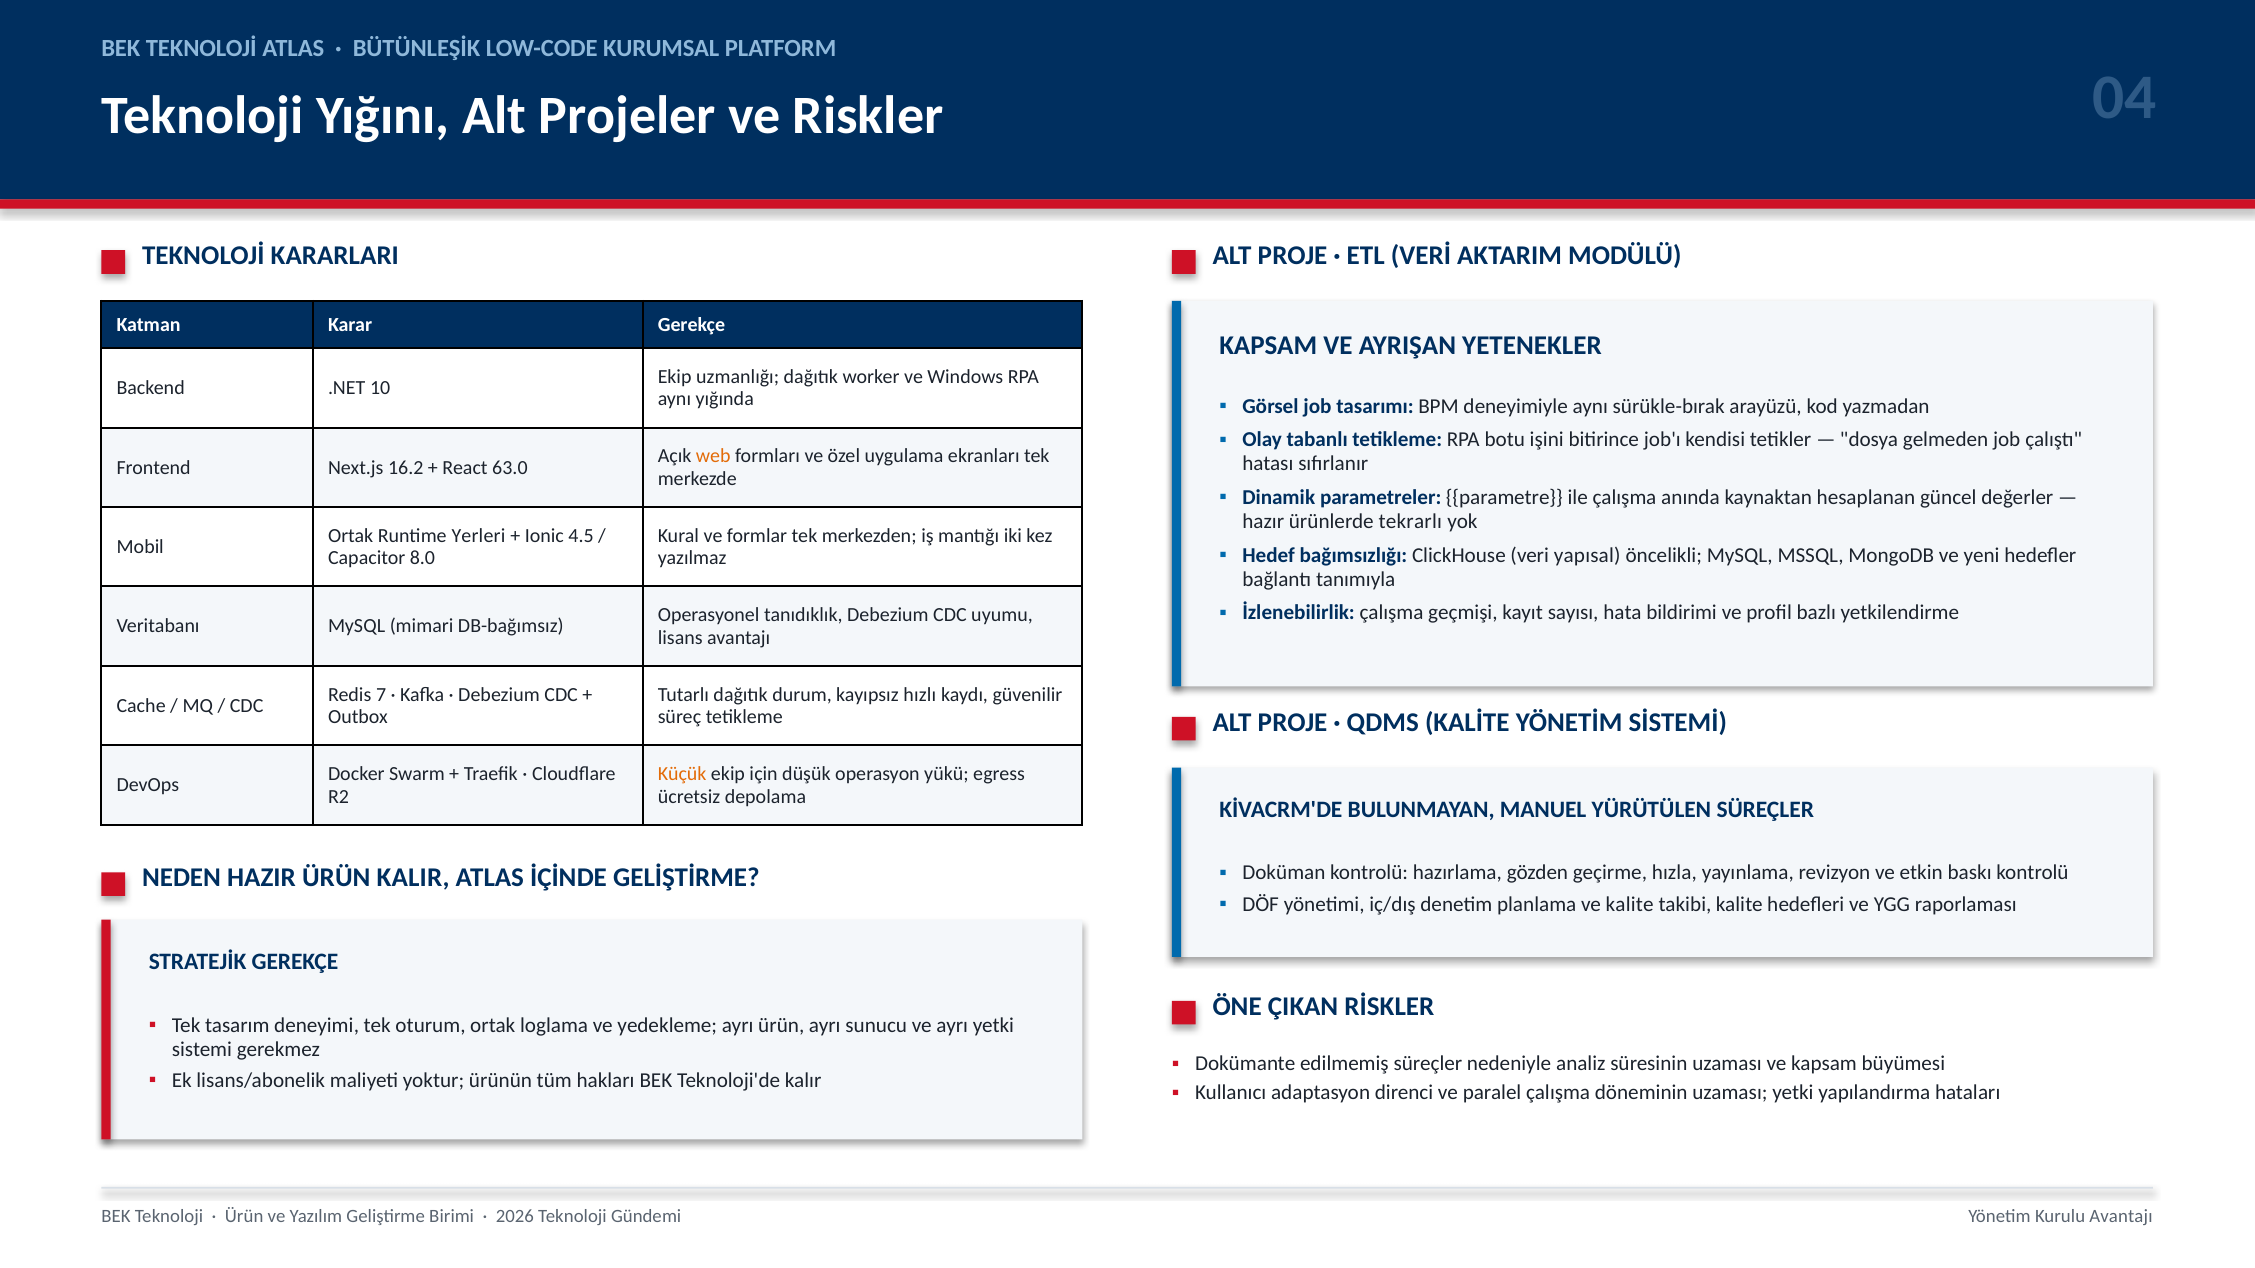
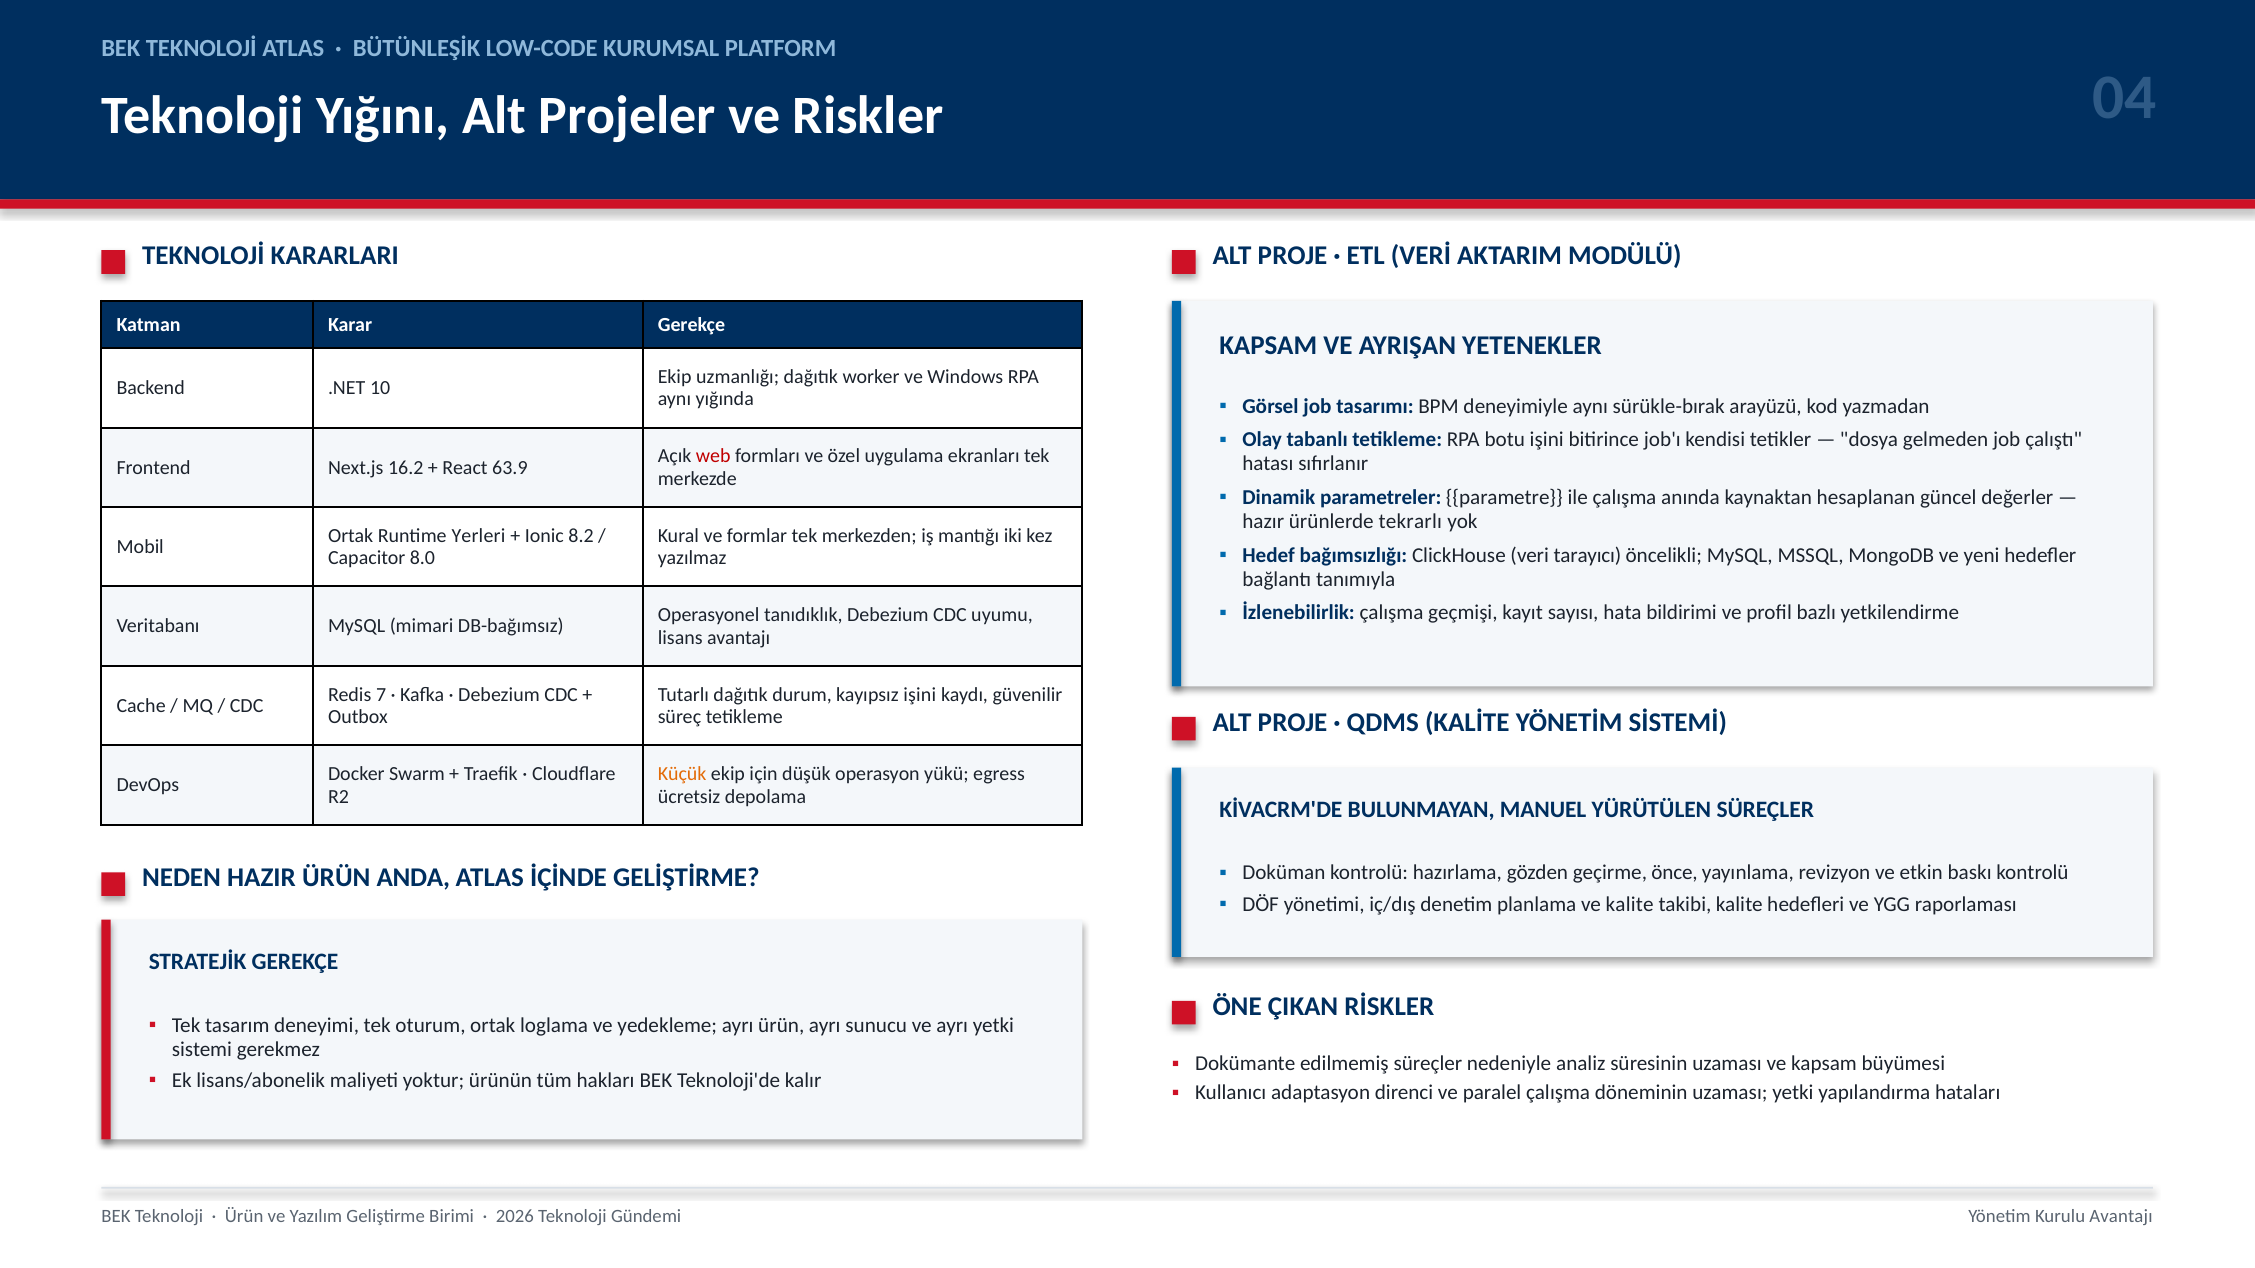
web colour: orange -> red
63.0: 63.0 -> 63.9
4.5: 4.5 -> 8.2
yapısal: yapısal -> tarayıcı
kayıpsız hızlı: hızlı -> işini
hızla: hızla -> önce
KALIR: KALIR -> ANDA
